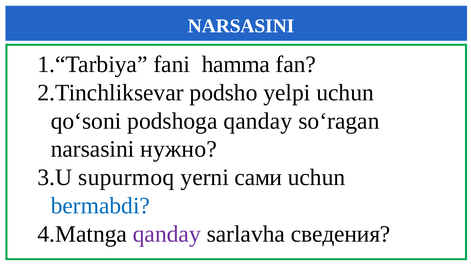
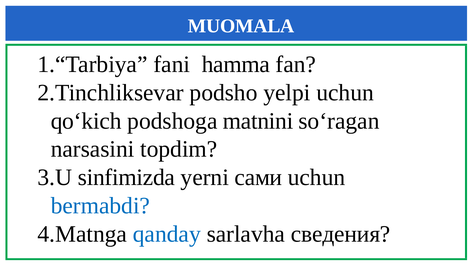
NARSASINI at (241, 26): NARSASINI -> MUOMALA
qo‘soni: qo‘soni -> qo‘kich
podshoga qanday: qanday -> matnini
нужно: нужно -> topdim
supurmoq: supurmoq -> sinfimizda
qanday at (167, 234) colour: purple -> blue
